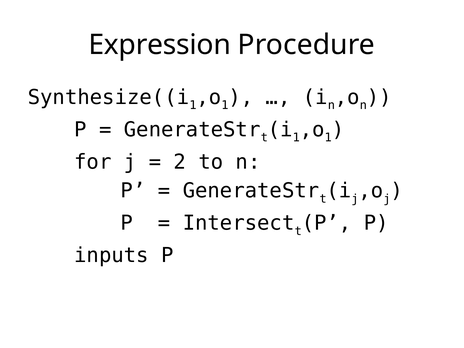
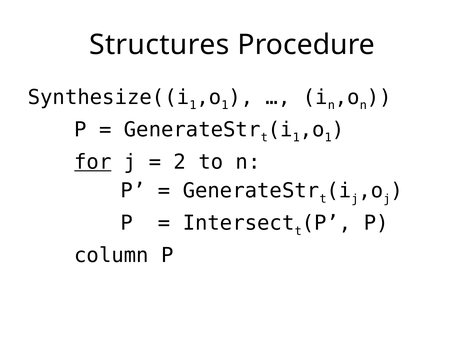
Expression: Expression -> Structures
for underline: none -> present
inputs: inputs -> column
